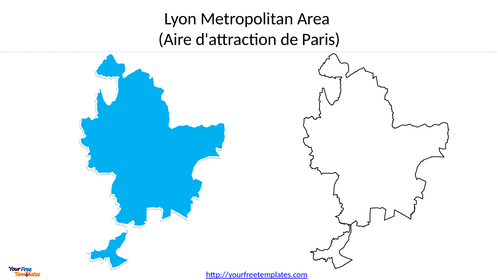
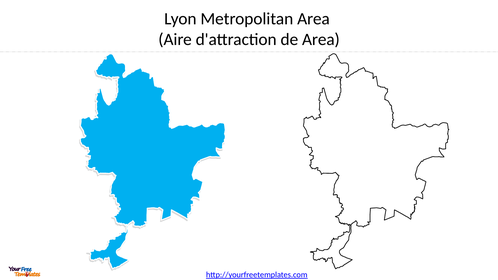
de Paris: Paris -> Area
